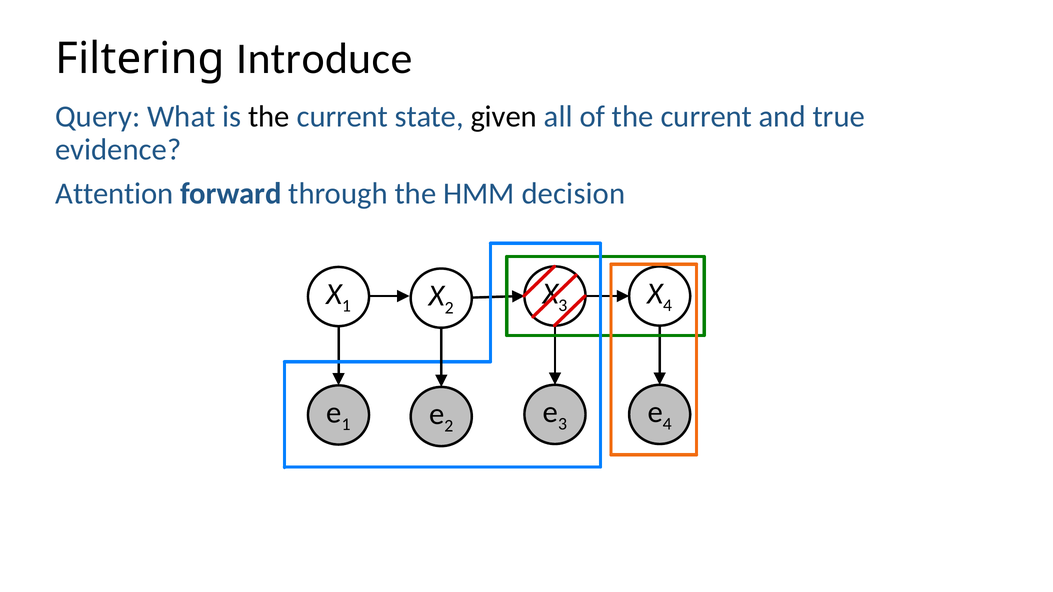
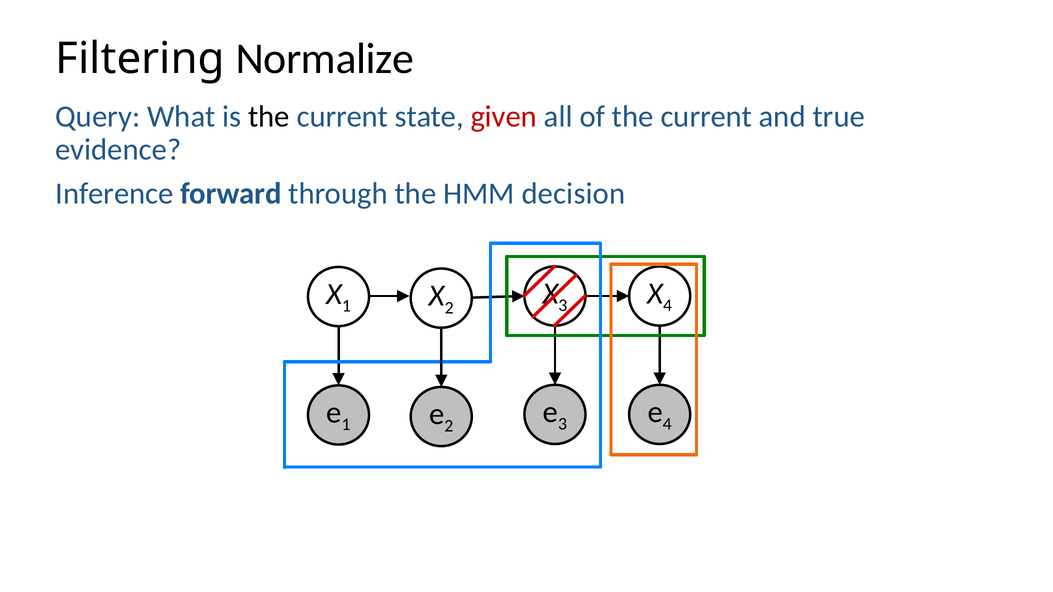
Introduce: Introduce -> Normalize
given colour: black -> red
Attention: Attention -> Inference
